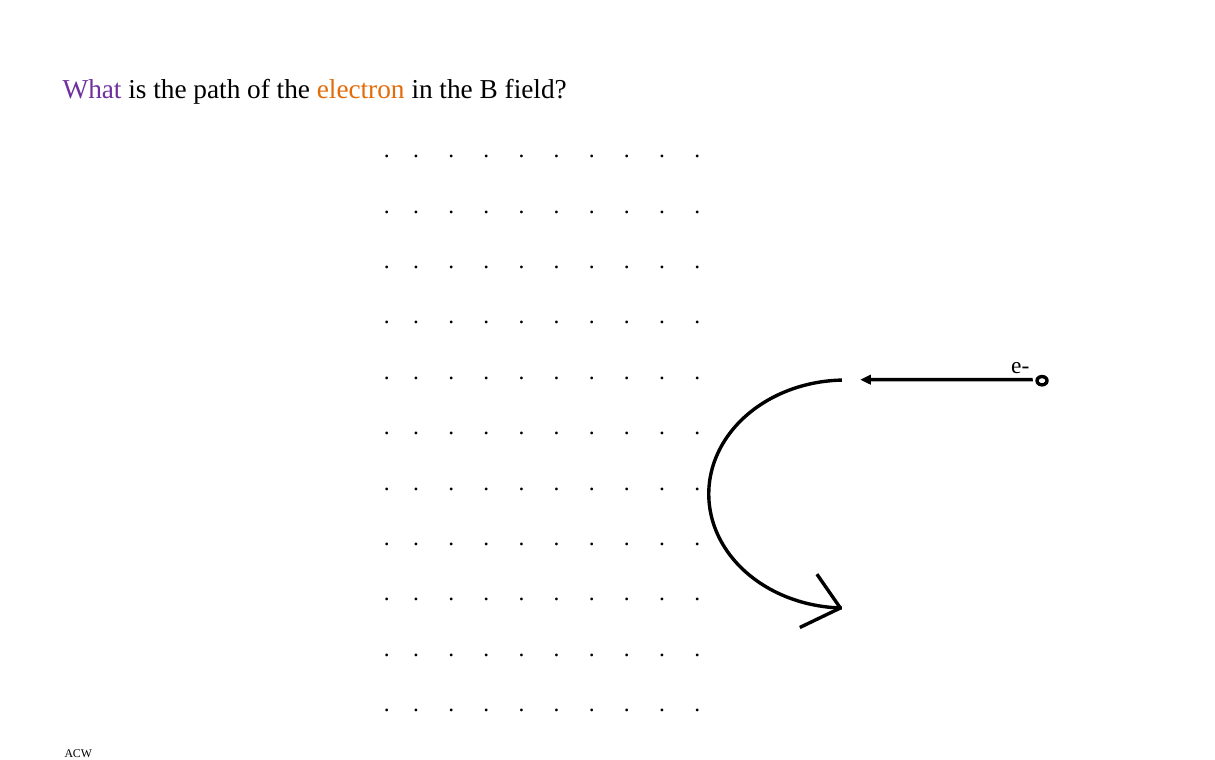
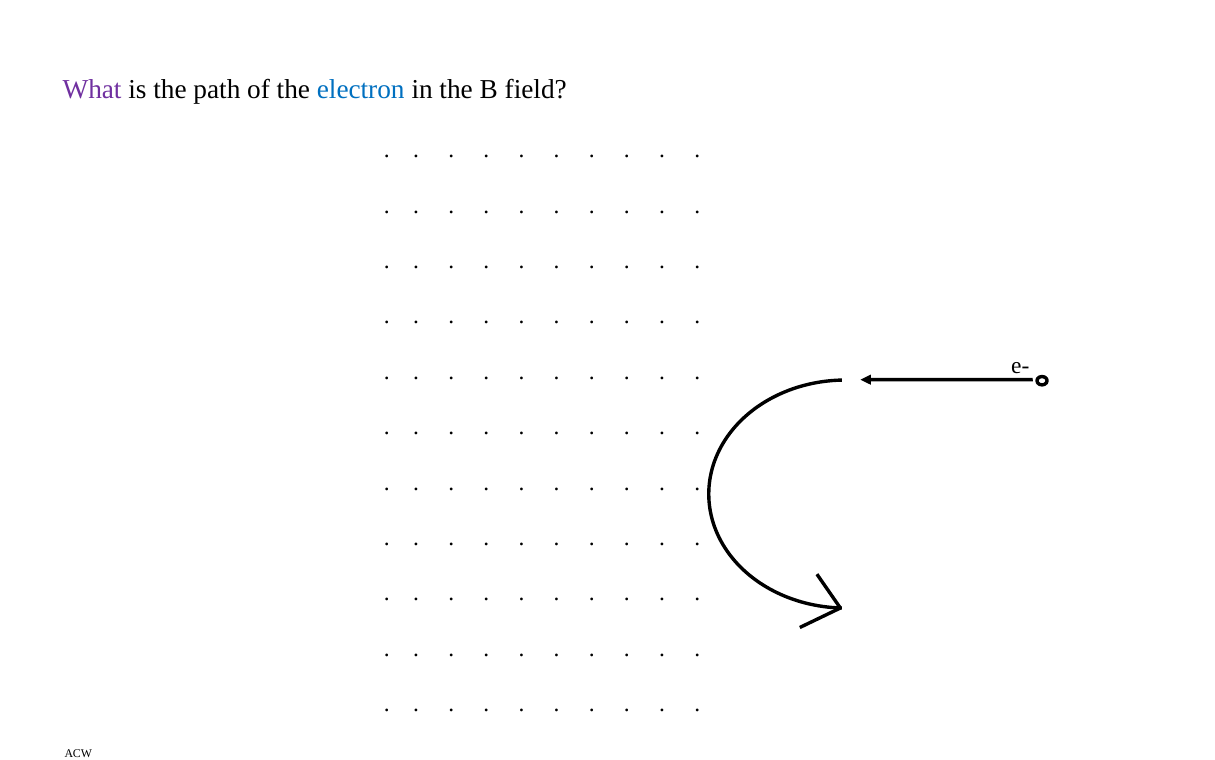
electron colour: orange -> blue
